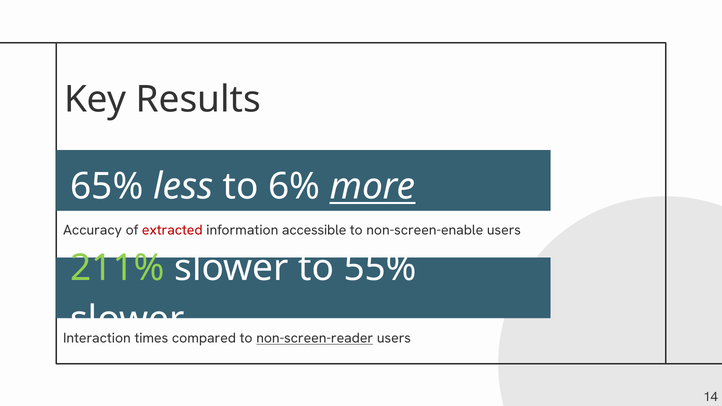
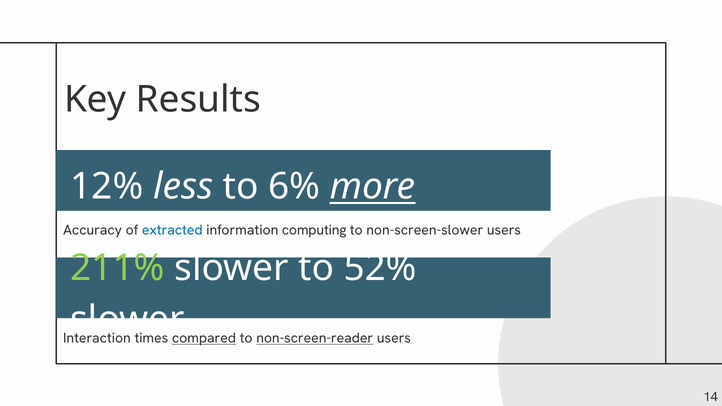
65%: 65% -> 12%
extracted colour: red -> blue
accessible: accessible -> computing
non-screen-enable: non-screen-enable -> non-screen-slower
55%: 55% -> 52%
compared underline: none -> present
